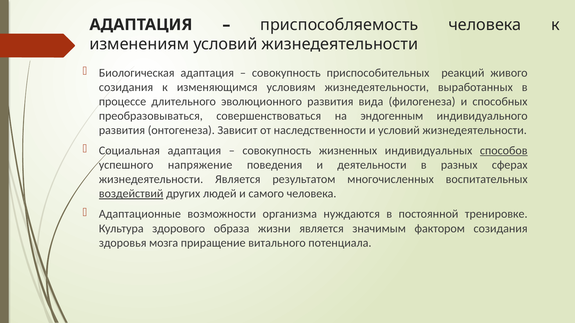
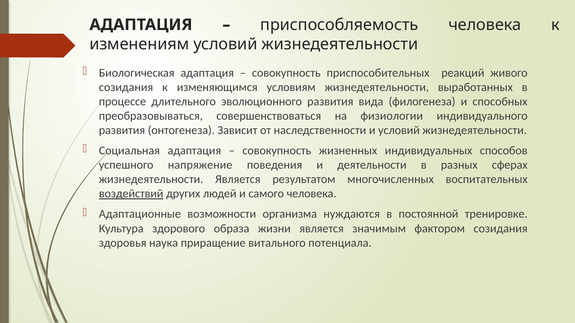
эндогенным: эндогенным -> физиологии
способов underline: present -> none
мозга: мозга -> наука
